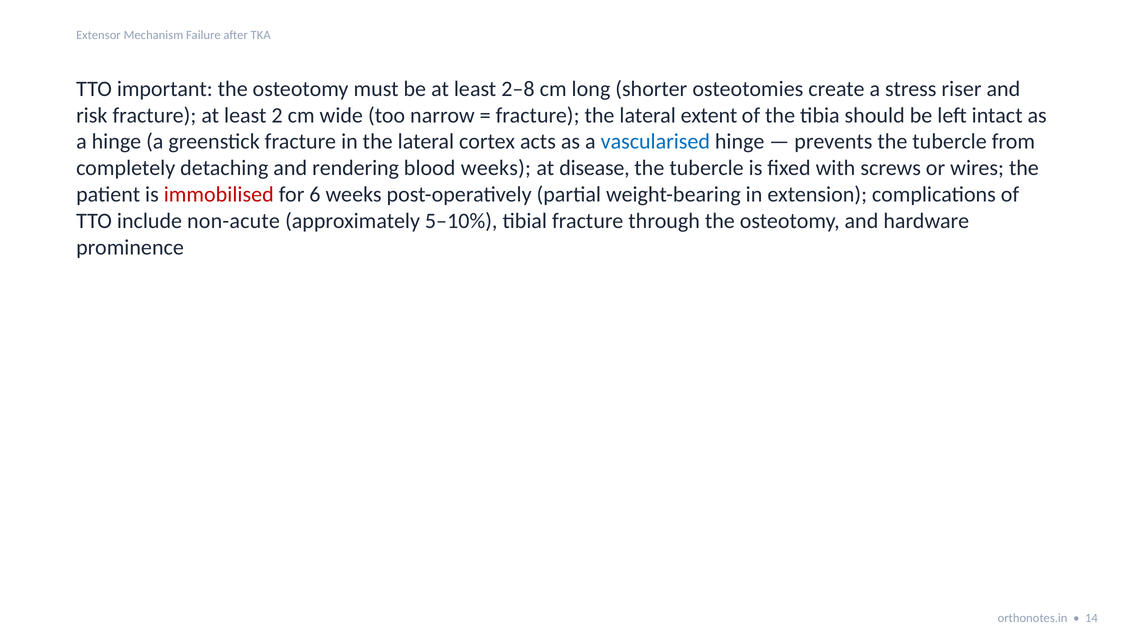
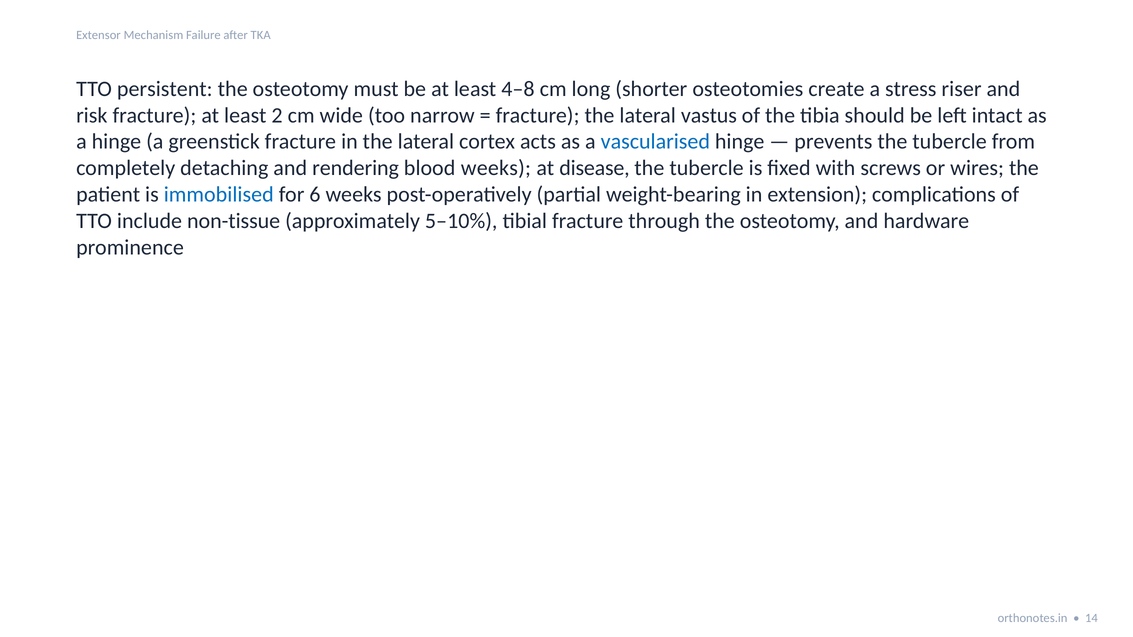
important: important -> persistent
2–8: 2–8 -> 4–8
extent: extent -> vastus
immobilised colour: red -> blue
non-acute: non-acute -> non-tissue
